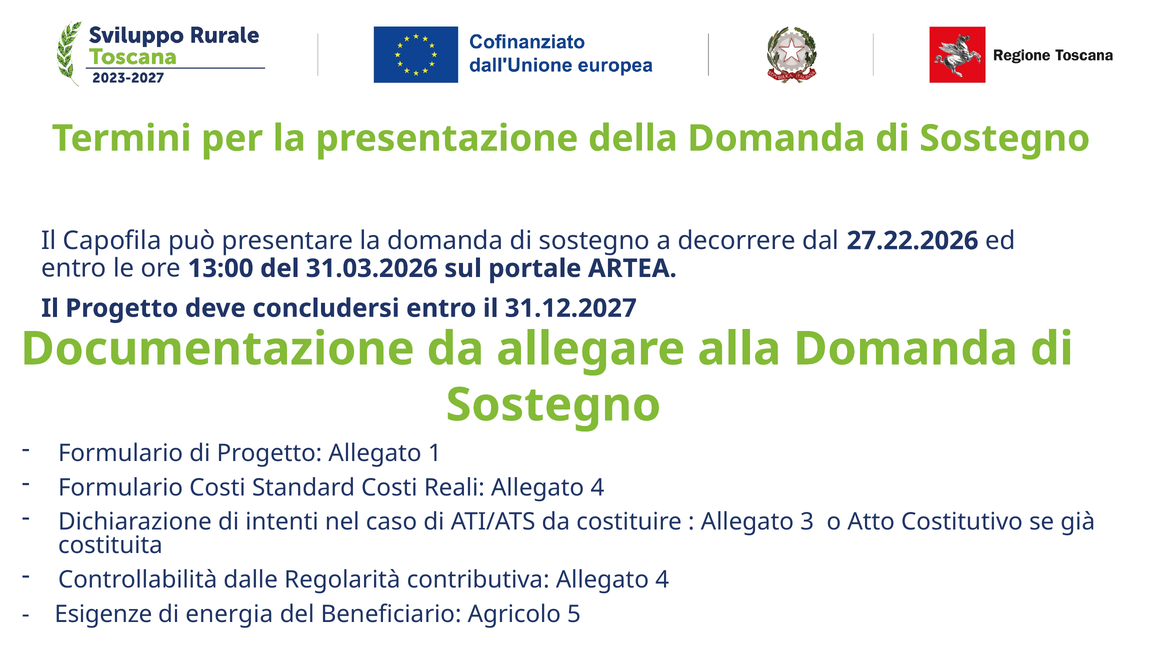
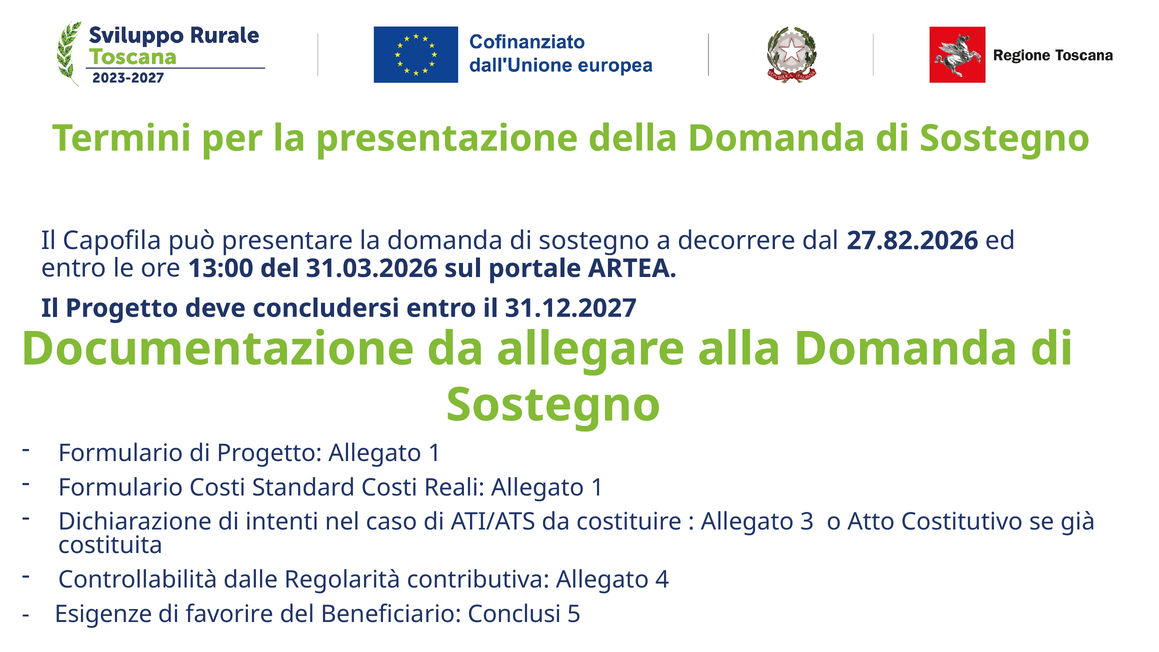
27.22.2026: 27.22.2026 -> 27.82.2026
Reali Allegato 4: 4 -> 1
energia: energia -> favorire
Agricolo: Agricolo -> Conclusi
